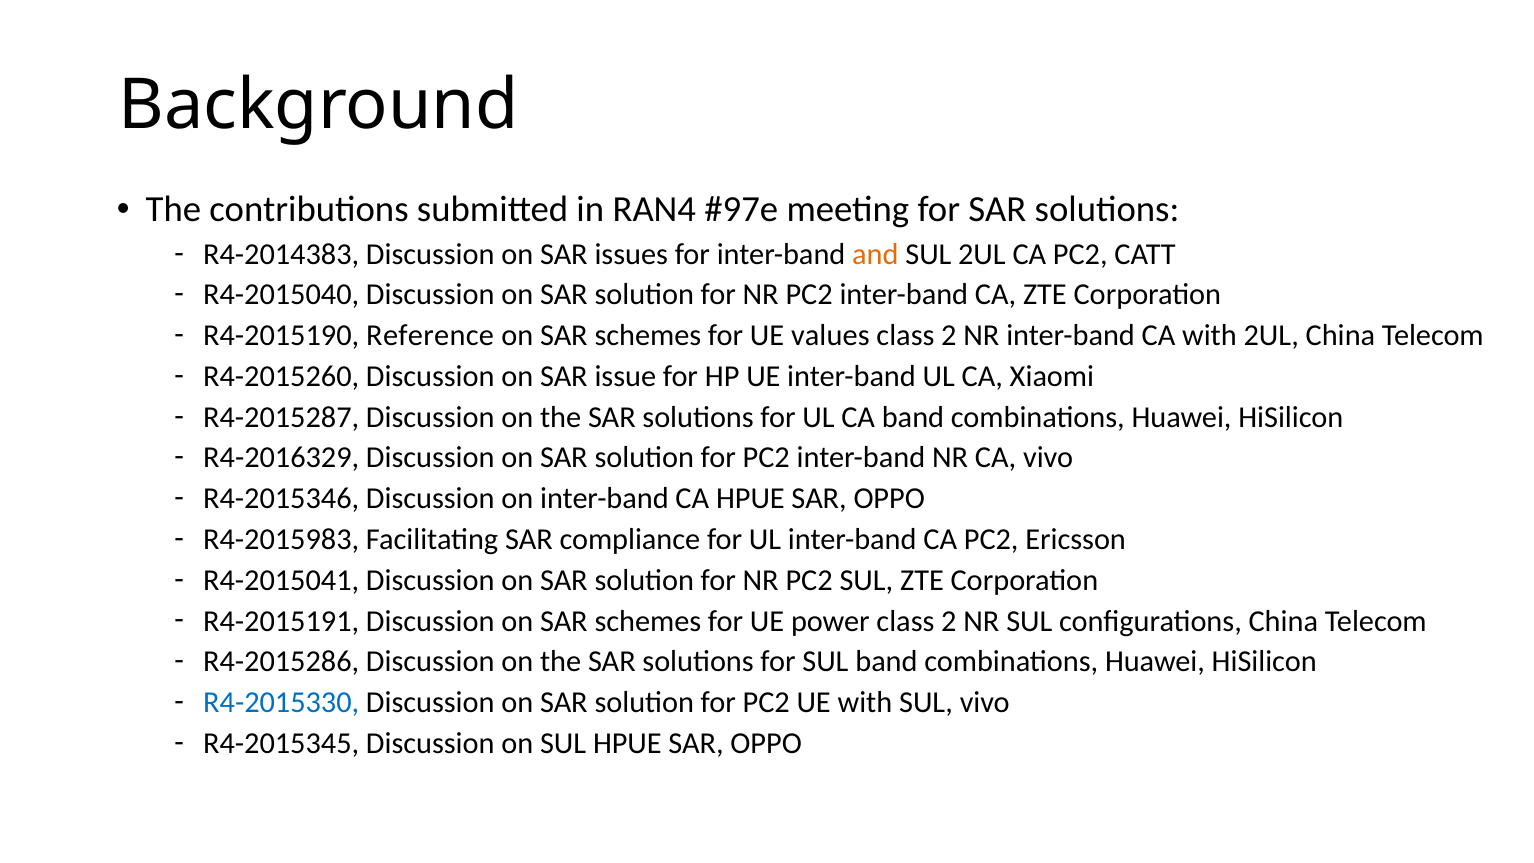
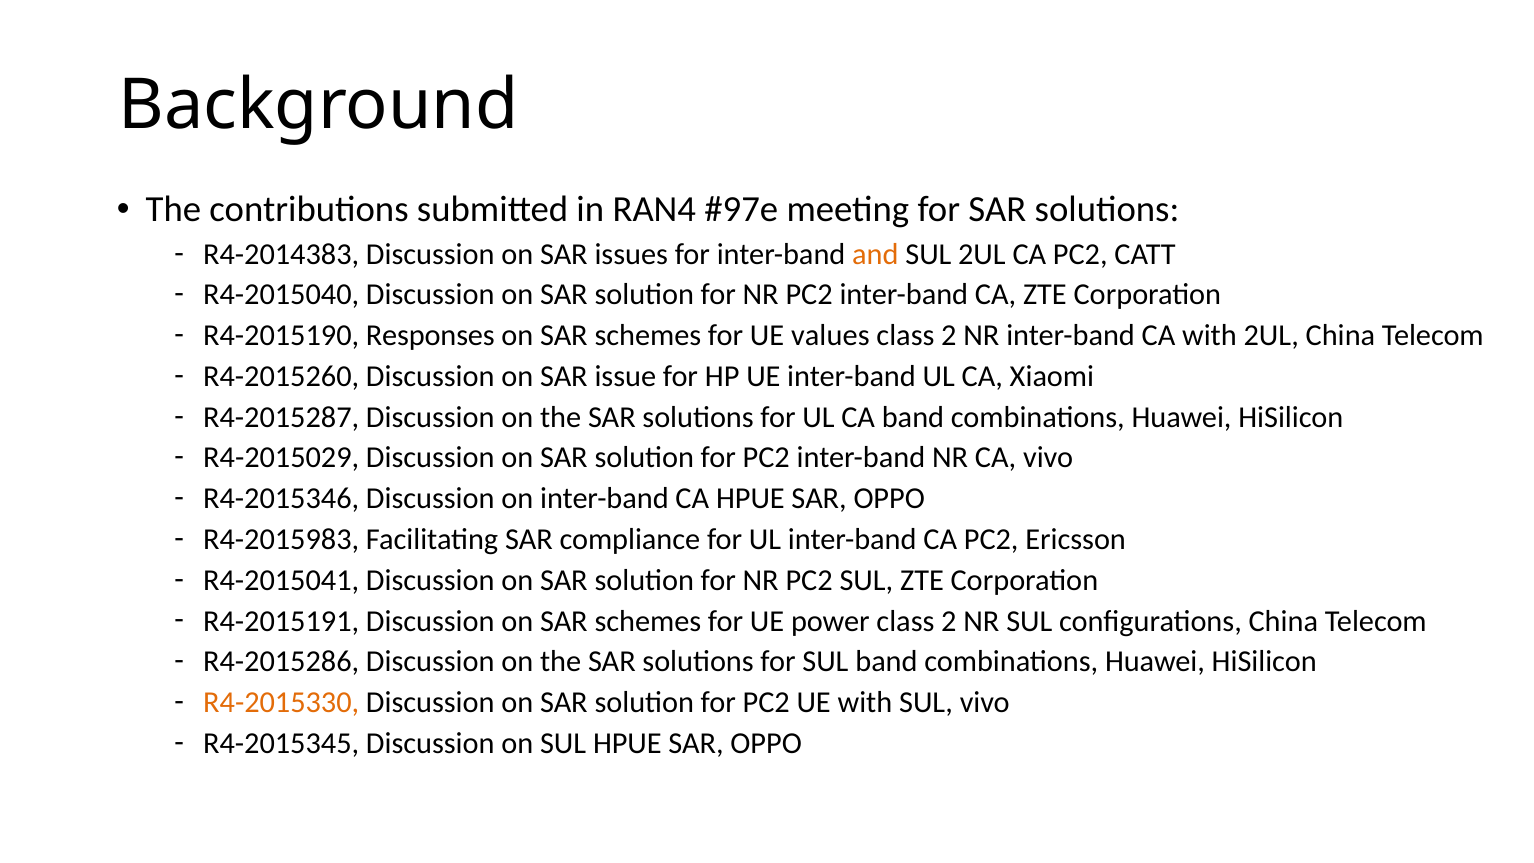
Reference: Reference -> Responses
R4-2016329: R4-2016329 -> R4-2015029
R4-2015330 colour: blue -> orange
